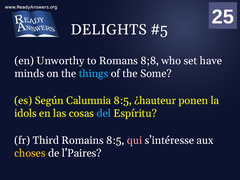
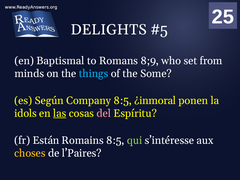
Unworthy: Unworthy -> Baptismal
8;8: 8;8 -> 8;9
have: have -> from
Calumnia: Calumnia -> Company
¿hauteur: ¿hauteur -> ¿inmoral
las underline: none -> present
del colour: light blue -> pink
Third: Third -> Están
qui colour: pink -> light green
